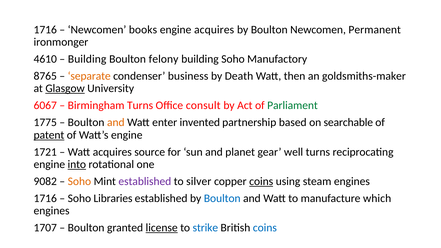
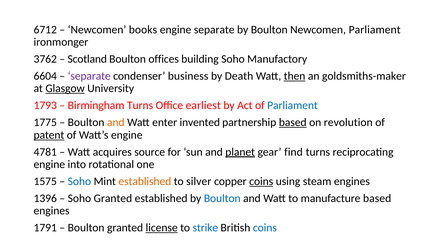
1716 at (45, 30): 1716 -> 6712
engine acquires: acquires -> separate
Newcomen Permanent: Permanent -> Parliament
4610: 4610 -> 3762
Building at (87, 59): Building -> Scotland
felony: felony -> offices
8765: 8765 -> 6604
separate at (89, 76) colour: orange -> purple
then underline: none -> present
6067: 6067 -> 1793
consult: consult -> earliest
Parliament at (292, 106) colour: green -> blue
based at (293, 123) underline: none -> present
searchable: searchable -> revolution
1721: 1721 -> 4781
planet underline: none -> present
well: well -> find
into underline: present -> none
9082: 9082 -> 1575
Soho at (79, 181) colour: orange -> blue
established at (145, 181) colour: purple -> orange
1716 at (45, 198): 1716 -> 1396
Soho Libraries: Libraries -> Granted
manufacture which: which -> based
1707: 1707 -> 1791
